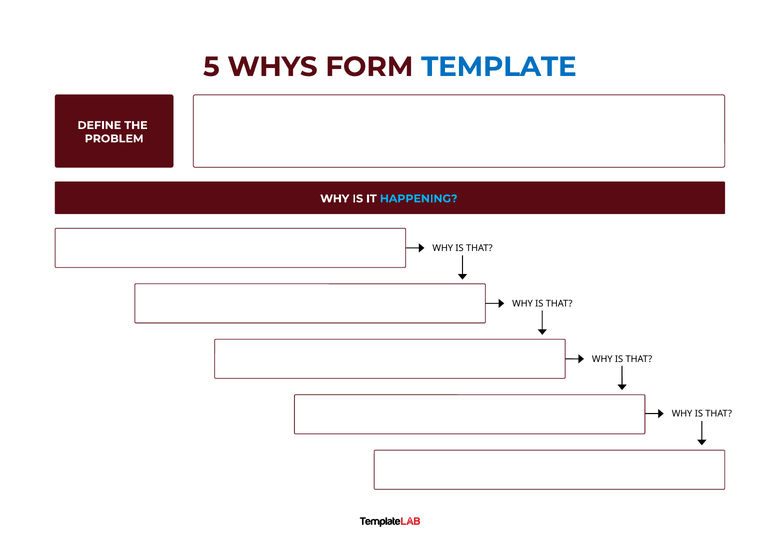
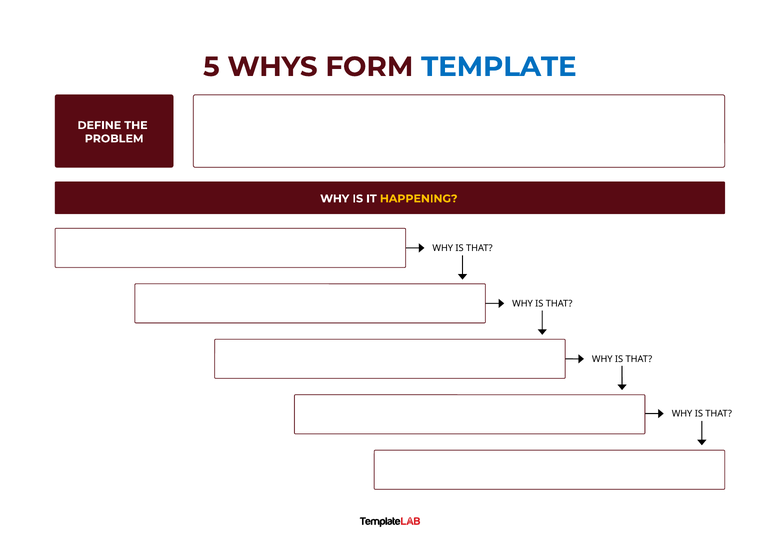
HAPPENING colour: light blue -> yellow
